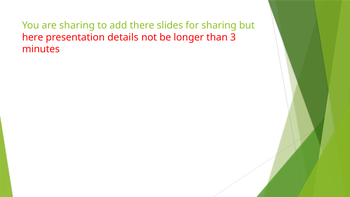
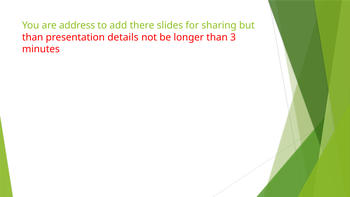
are sharing: sharing -> address
here at (33, 37): here -> than
